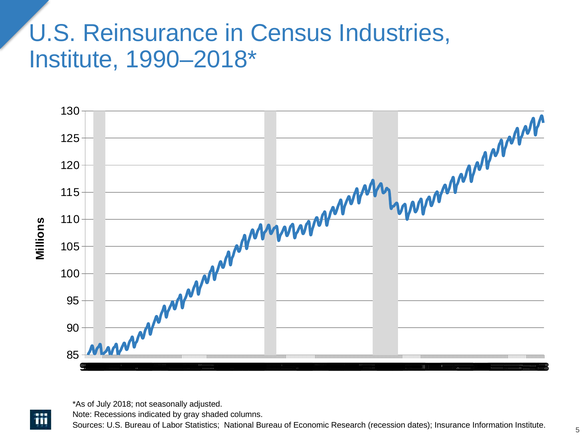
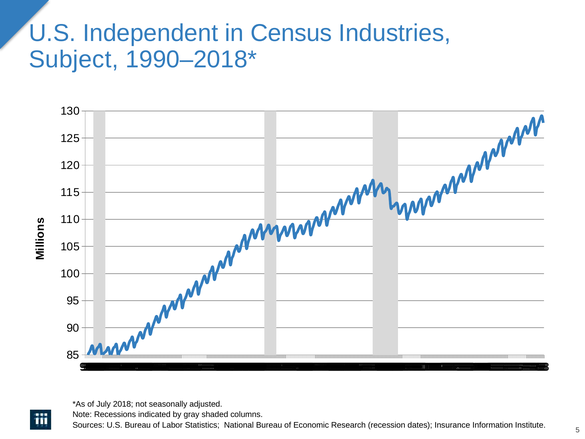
Reinsurance: Reinsurance -> Independent
Institute at (74, 59): Institute -> Subject
